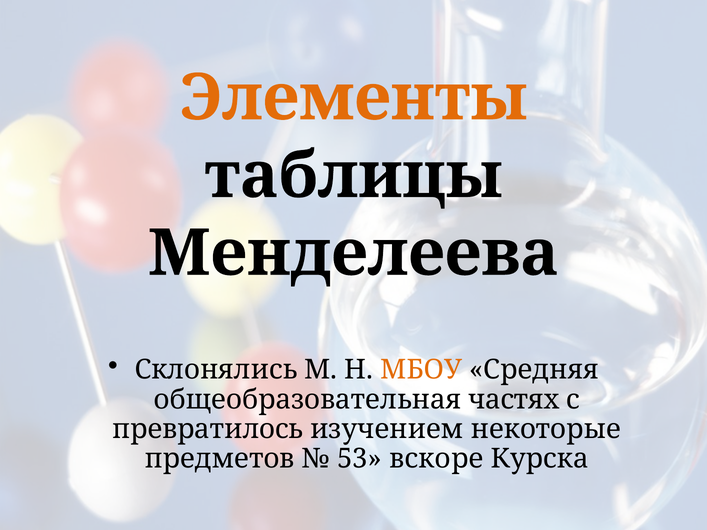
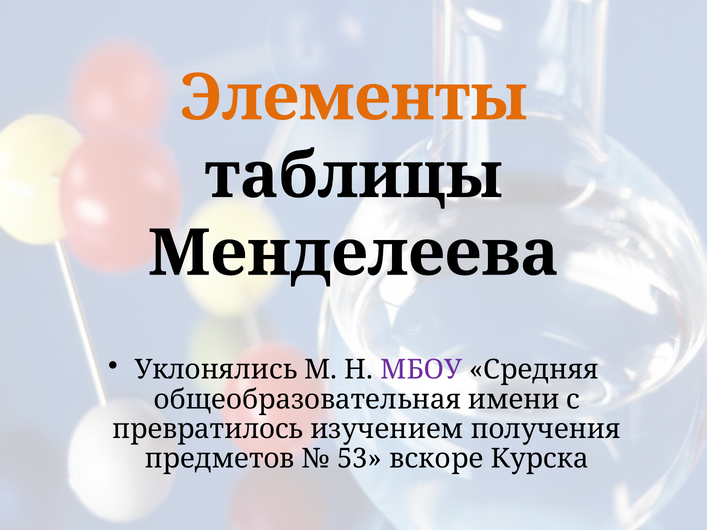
Склонялись: Склонялись -> Уклонялись
МБОУ colour: orange -> purple
частях: частях -> имени
некоторые: некоторые -> получения
